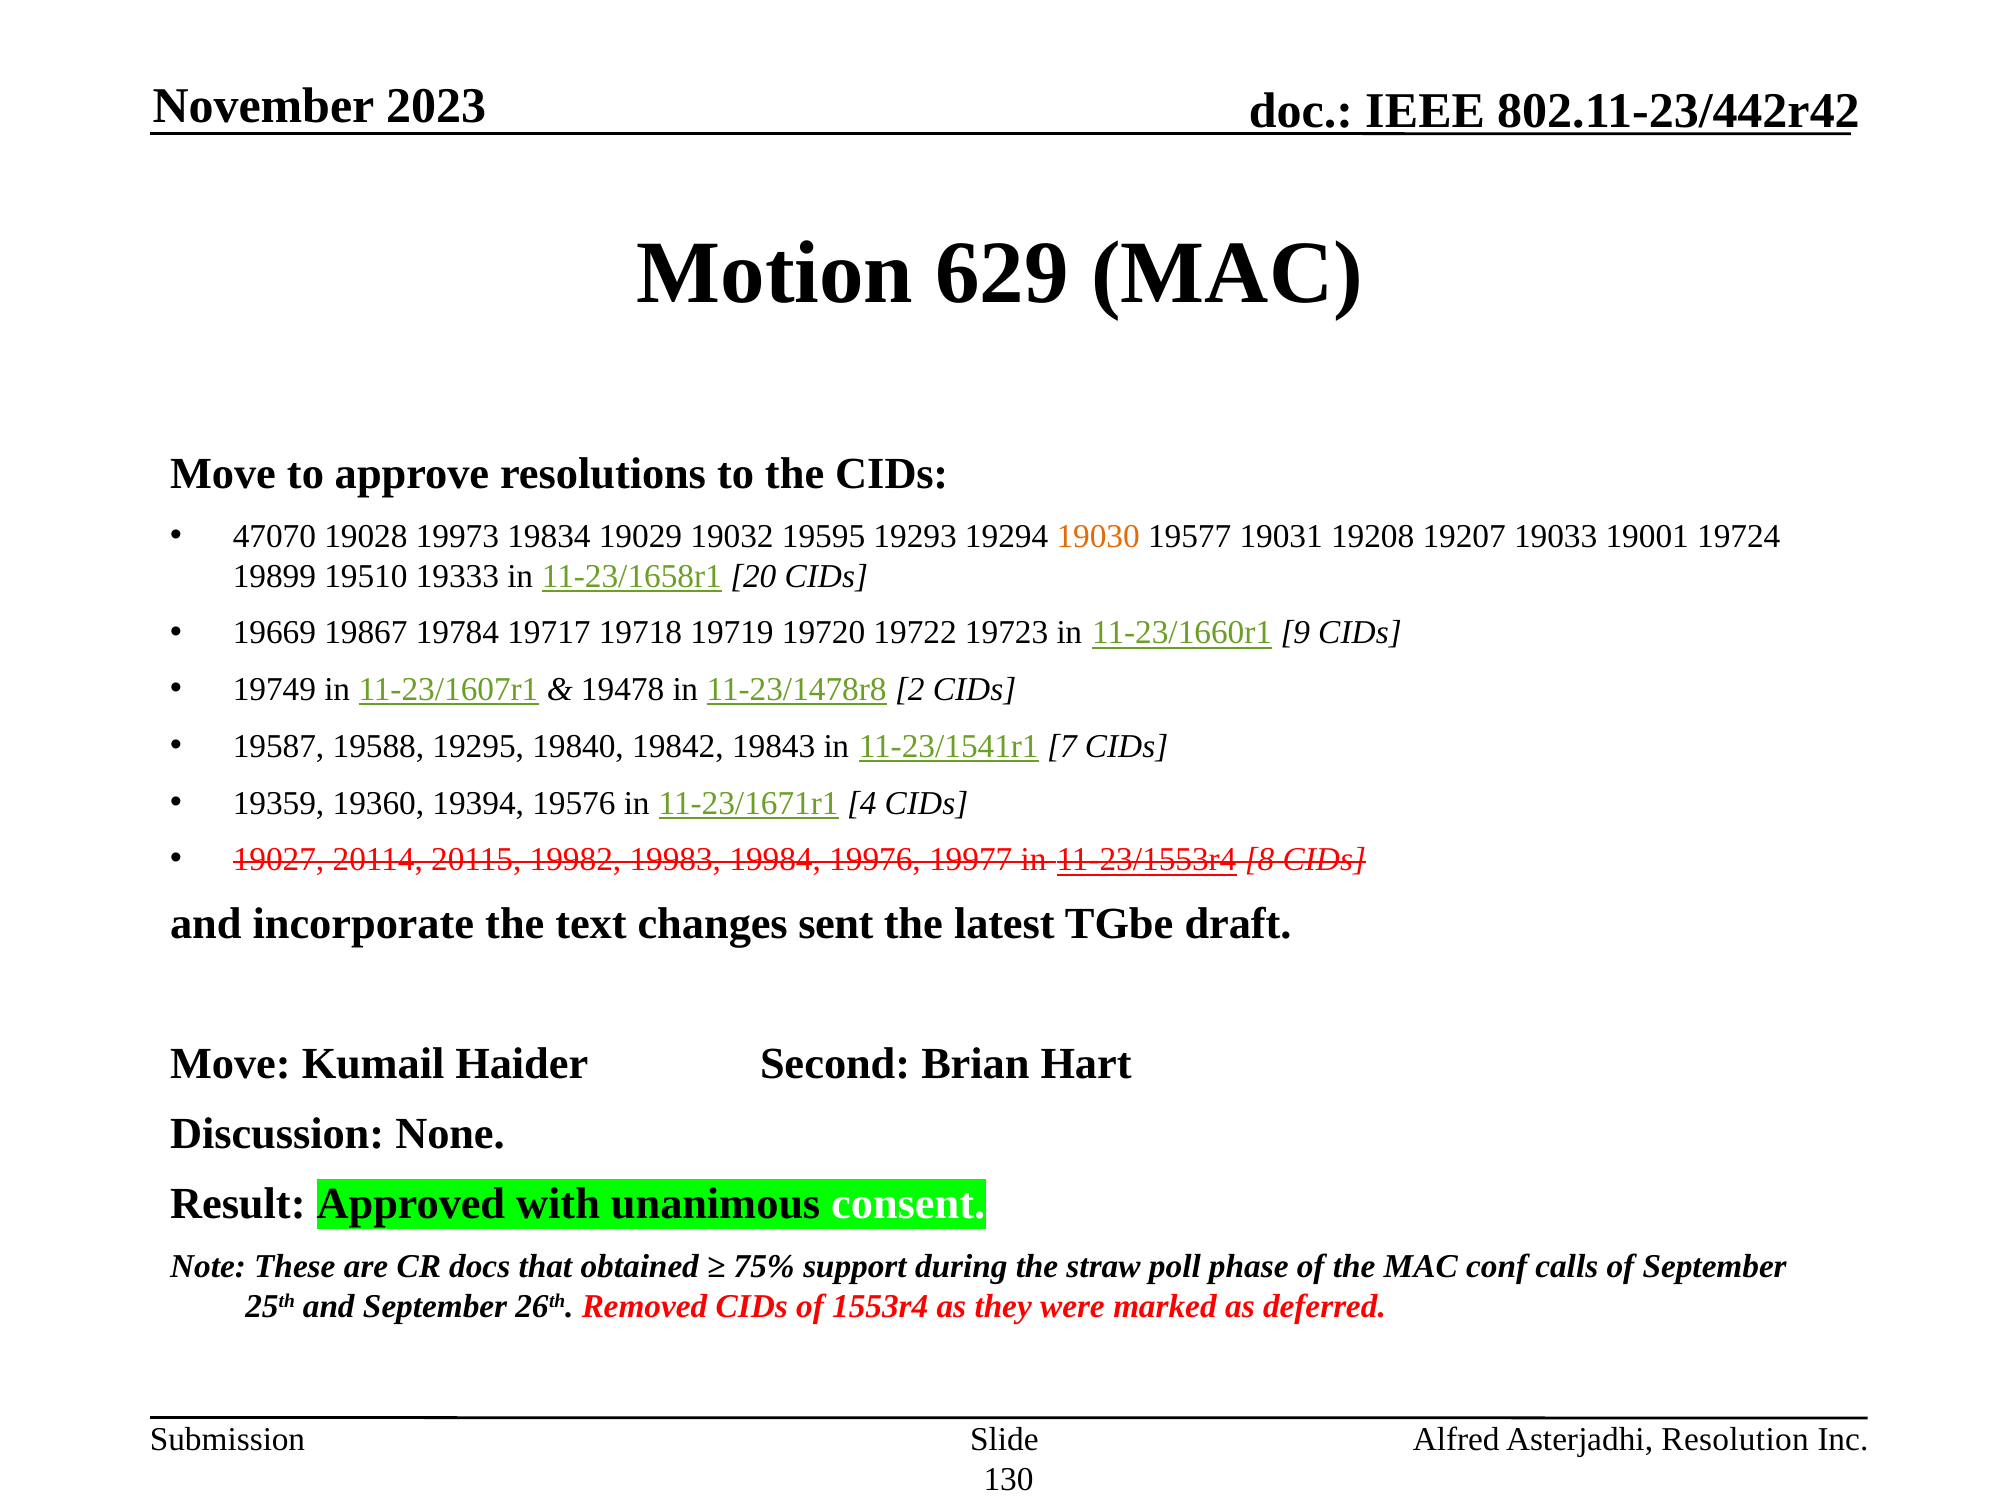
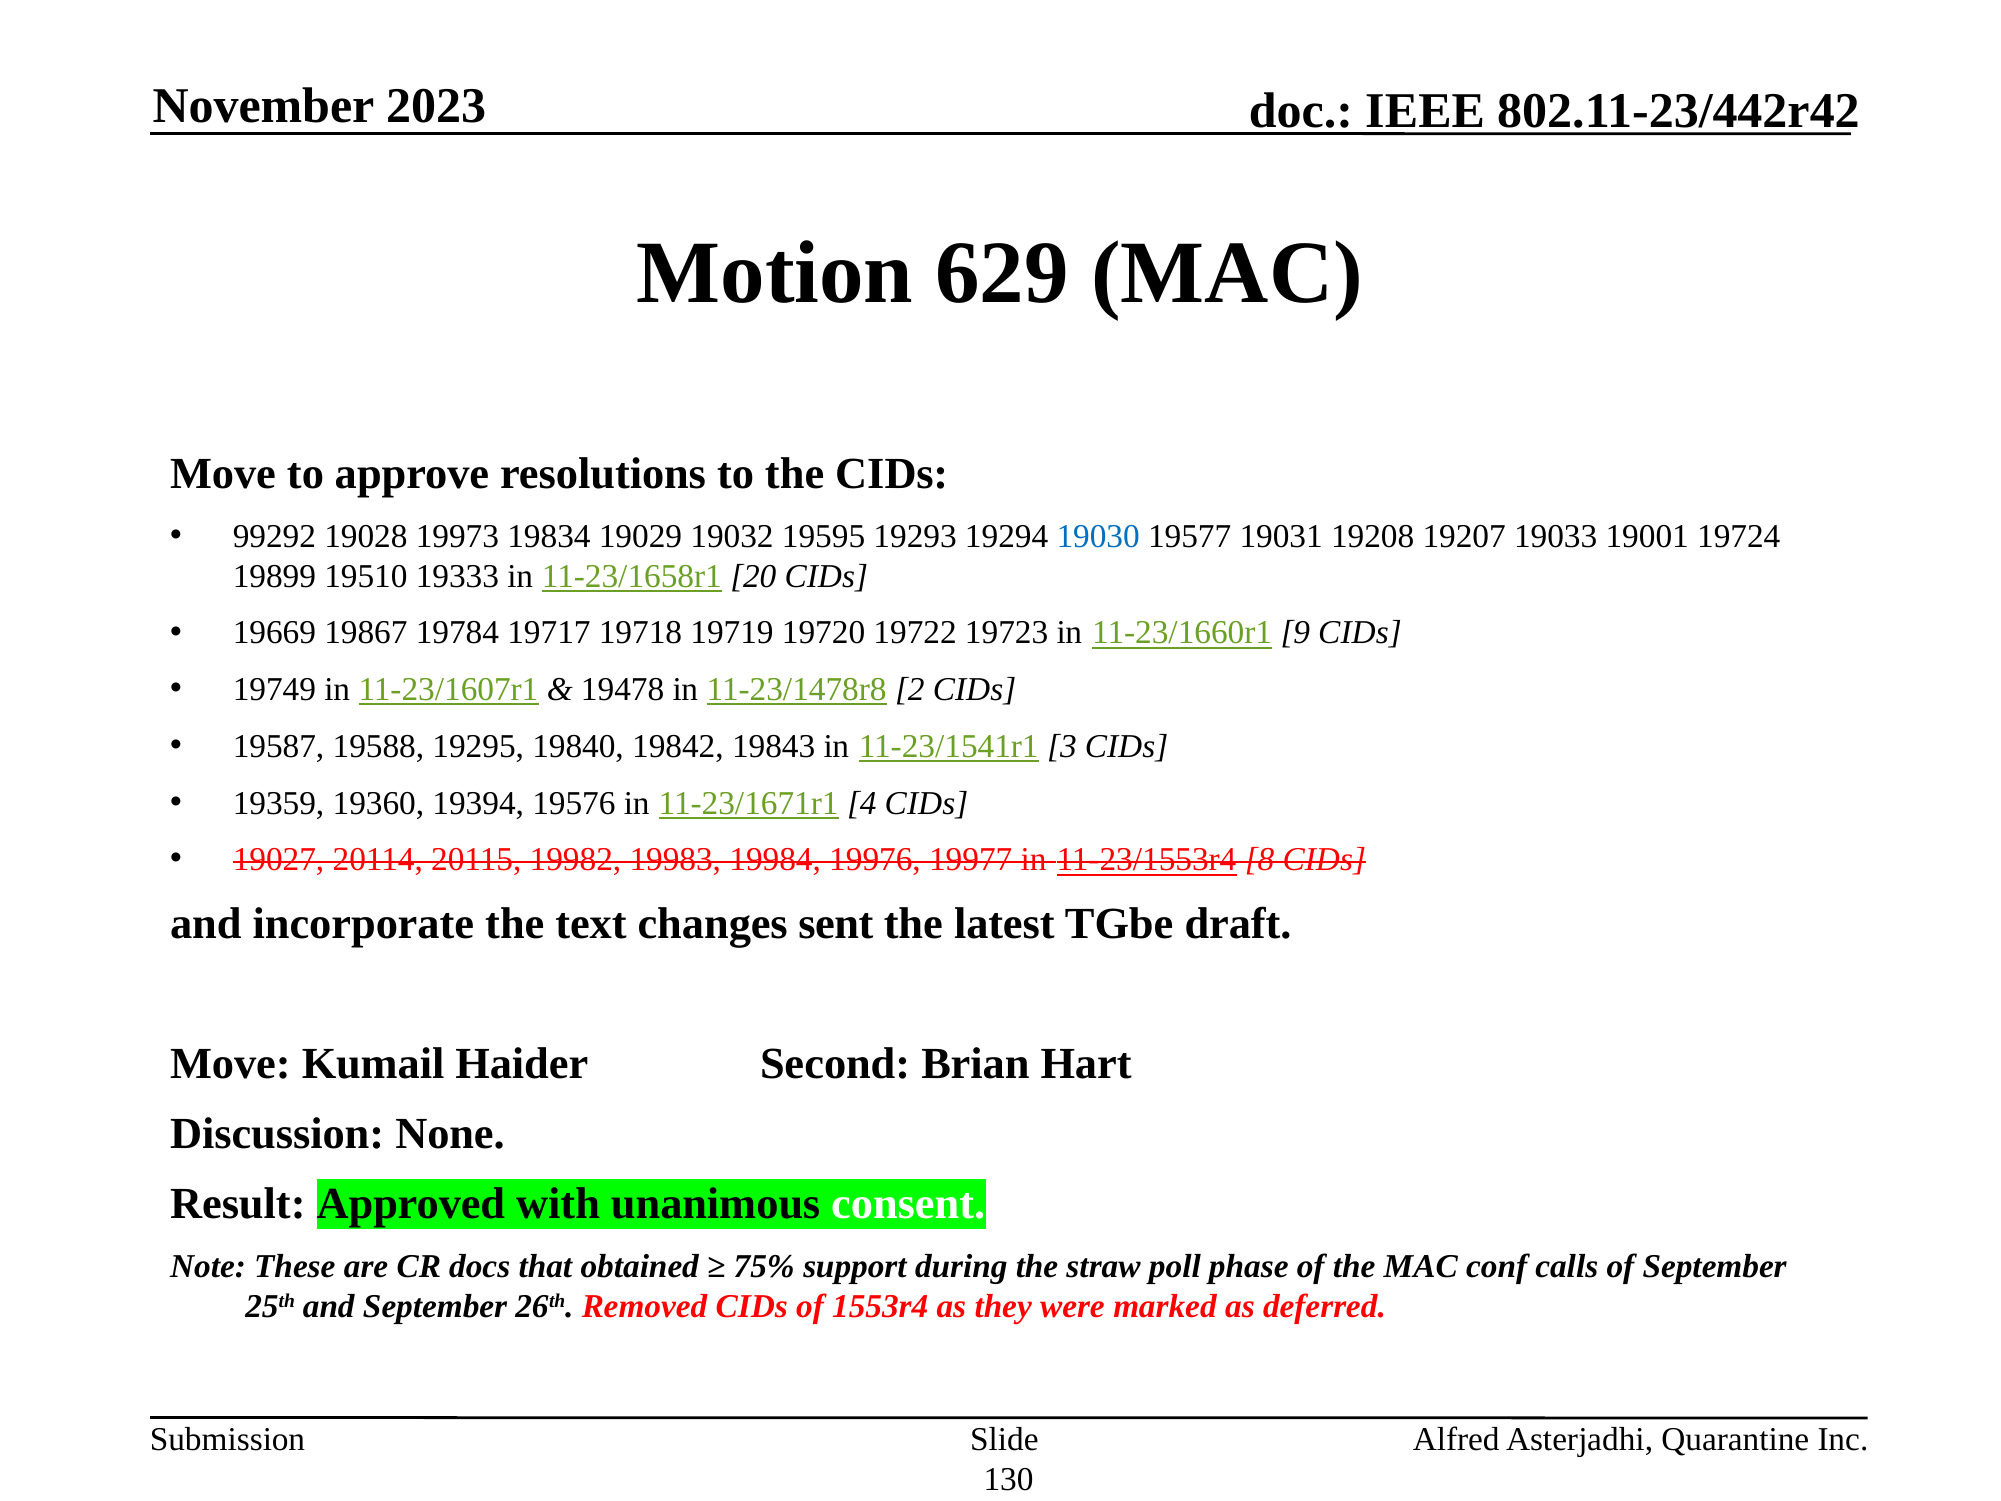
47070: 47070 -> 99292
19030 colour: orange -> blue
7: 7 -> 3
Resolution: Resolution -> Quarantine
